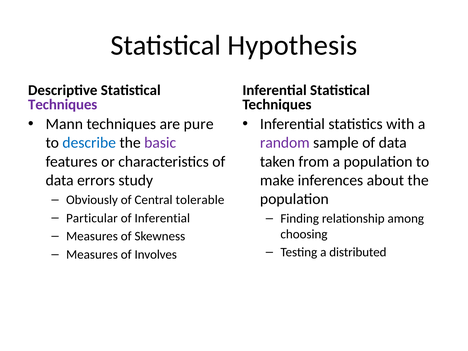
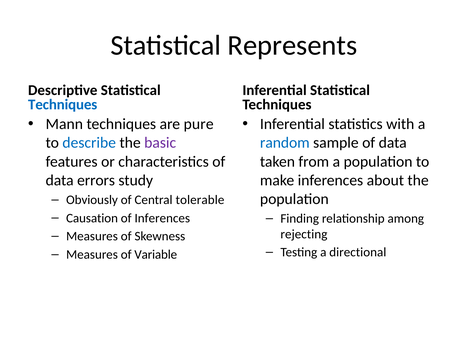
Hypothesis: Hypothesis -> Represents
Techniques at (63, 105) colour: purple -> blue
random colour: purple -> blue
Particular: Particular -> Causation
of Inferential: Inferential -> Inferences
choosing: choosing -> rejecting
distributed: distributed -> directional
Involves: Involves -> Variable
